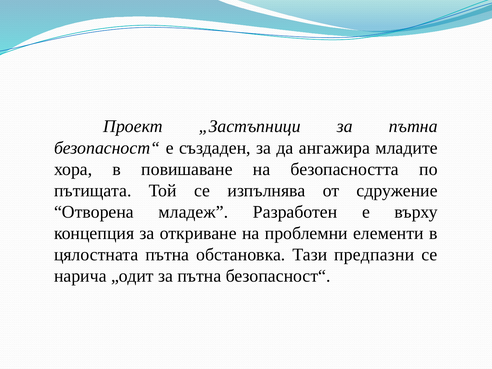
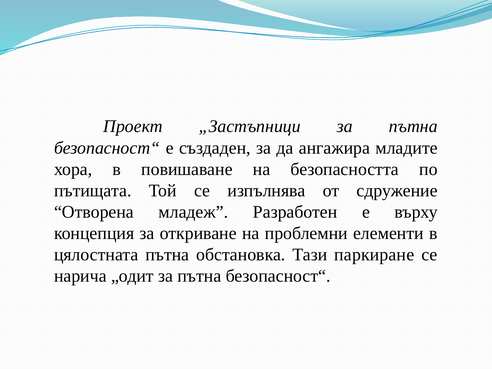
предпазни: предпазни -> паркиране
